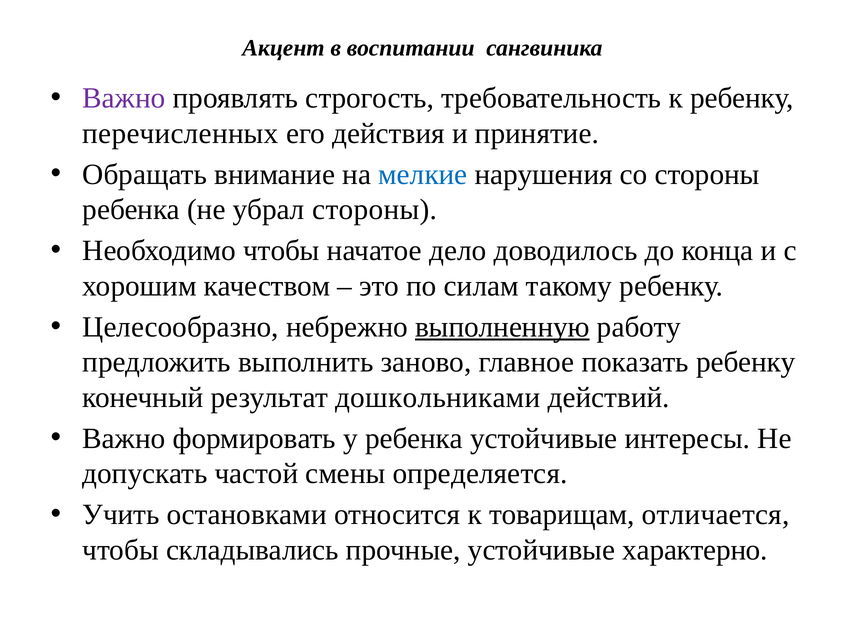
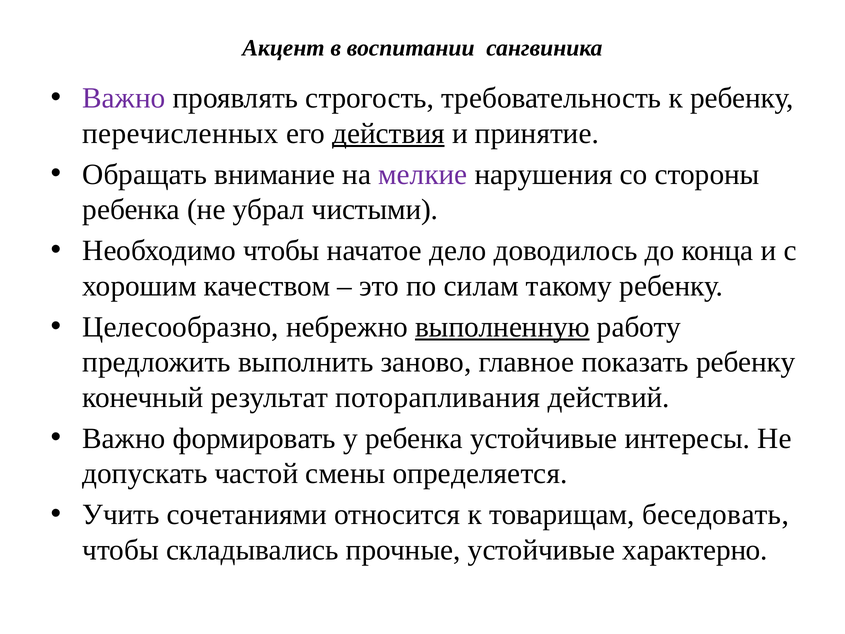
действия underline: none -> present
мелкие colour: blue -> purple
убрал стороны: стороны -> чистыми
дошкольниками: дошкольниками -> поторапливания
остановками: остановками -> сочетаниями
отличается: отличается -> беседовать
